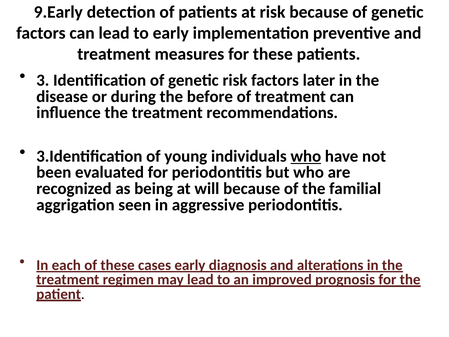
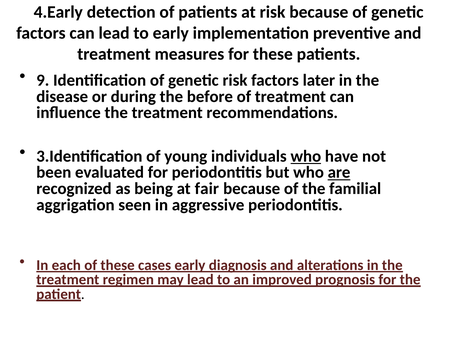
9.Early: 9.Early -> 4.Early
3: 3 -> 9
are underline: none -> present
will: will -> fair
